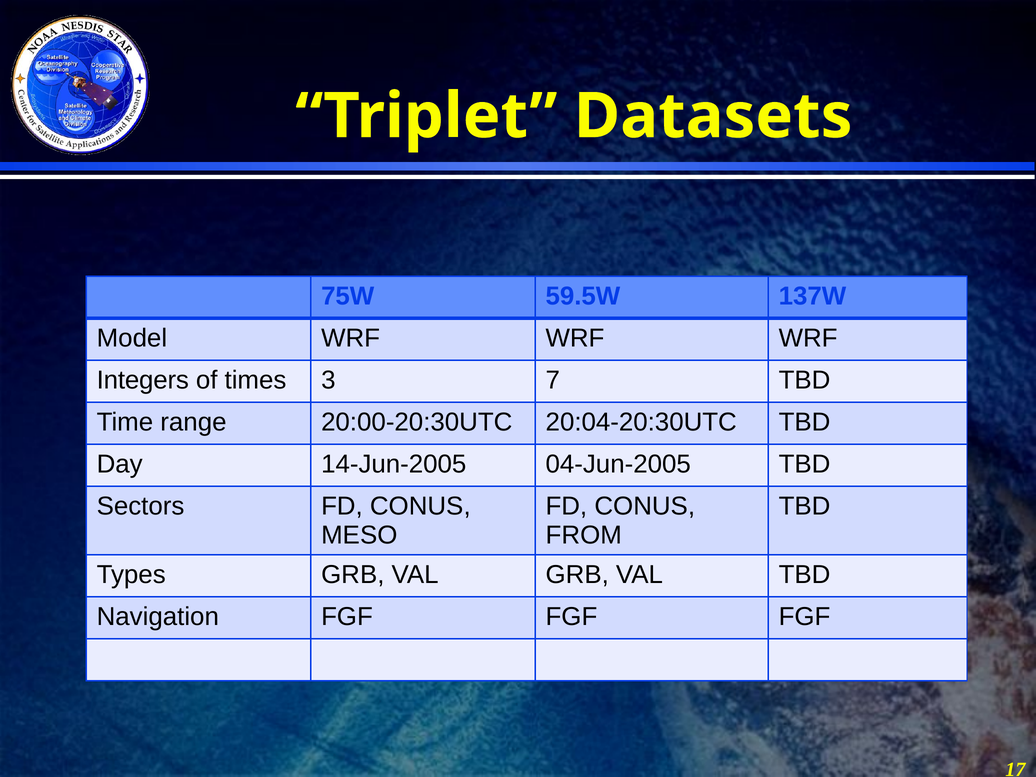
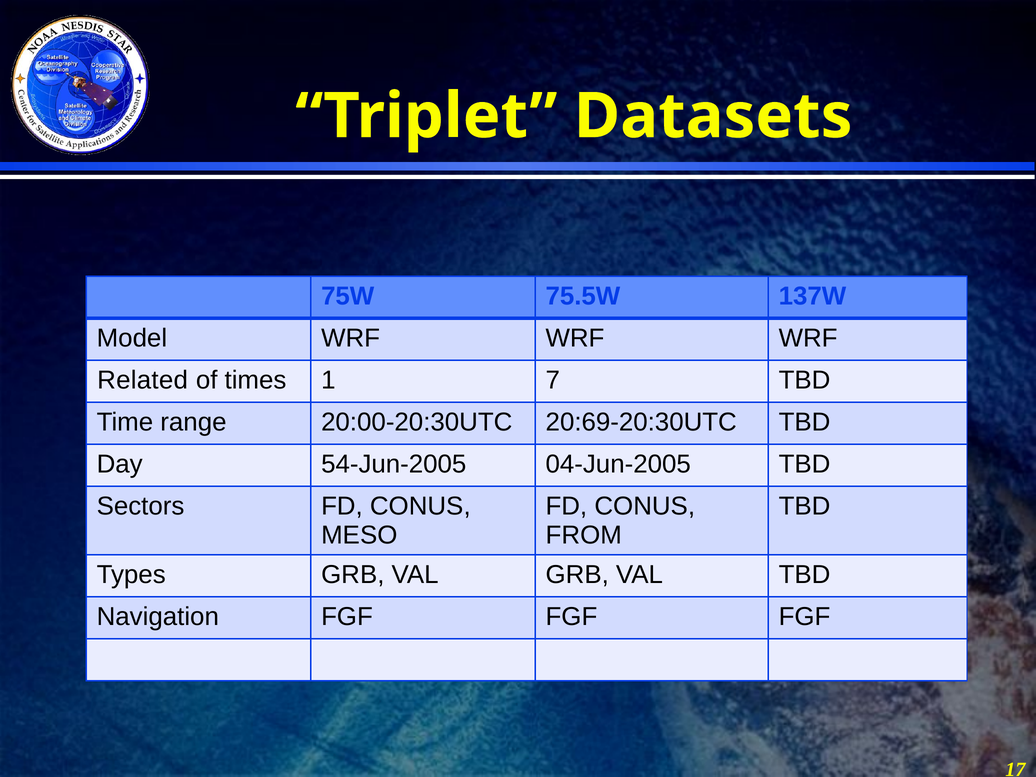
59.5W: 59.5W -> 75.5W
Integers: Integers -> Related
3: 3 -> 1
20:04-20:30UTC: 20:04-20:30UTC -> 20:69-20:30UTC
14-Jun-2005: 14-Jun-2005 -> 54-Jun-2005
